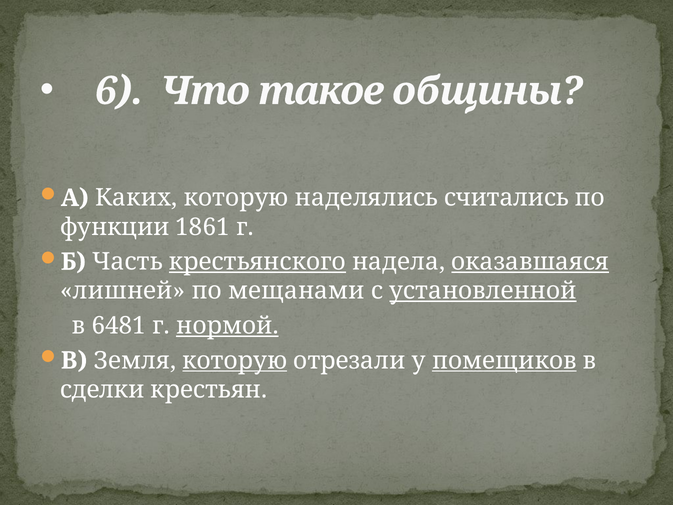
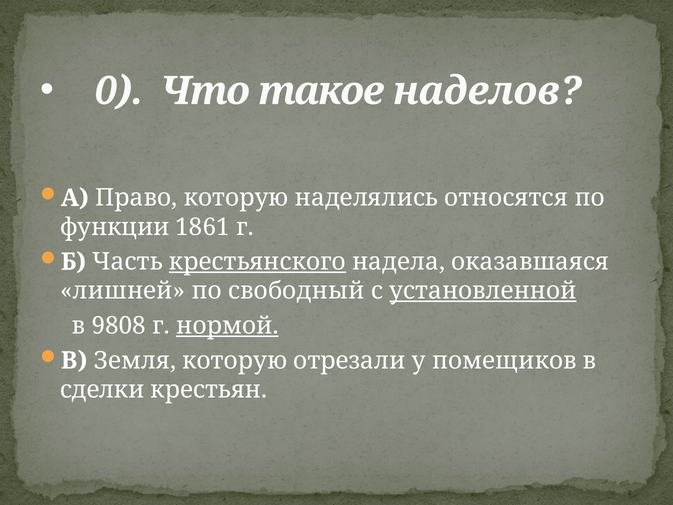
6: 6 -> 0
общины: общины -> наделов
Каких: Каких -> Право
считались: считались -> относятся
оказавшаяся underline: present -> none
мещанами: мещанами -> свободный
6481: 6481 -> 9808
которую at (235, 360) underline: present -> none
помещиков underline: present -> none
